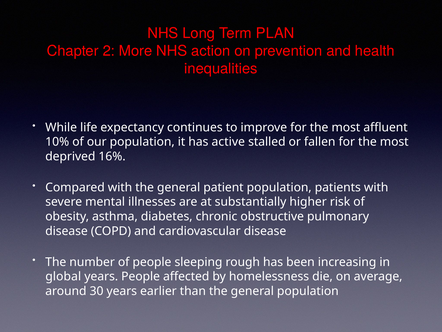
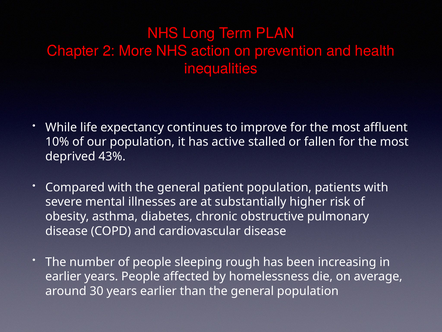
16%: 16% -> 43%
global at (63, 276): global -> earlier
